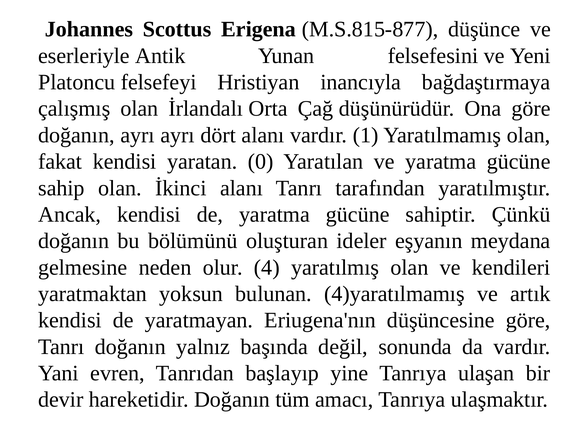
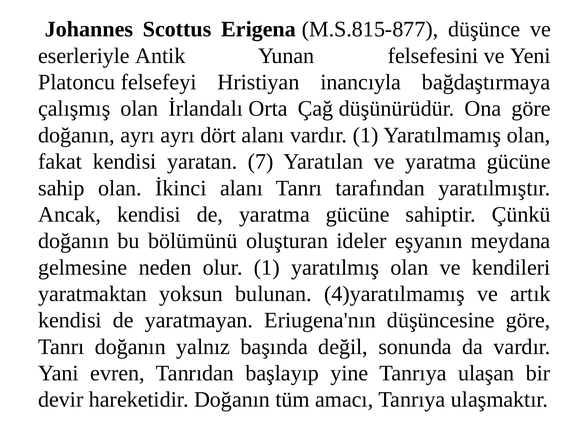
0: 0 -> 7
olur 4: 4 -> 1
